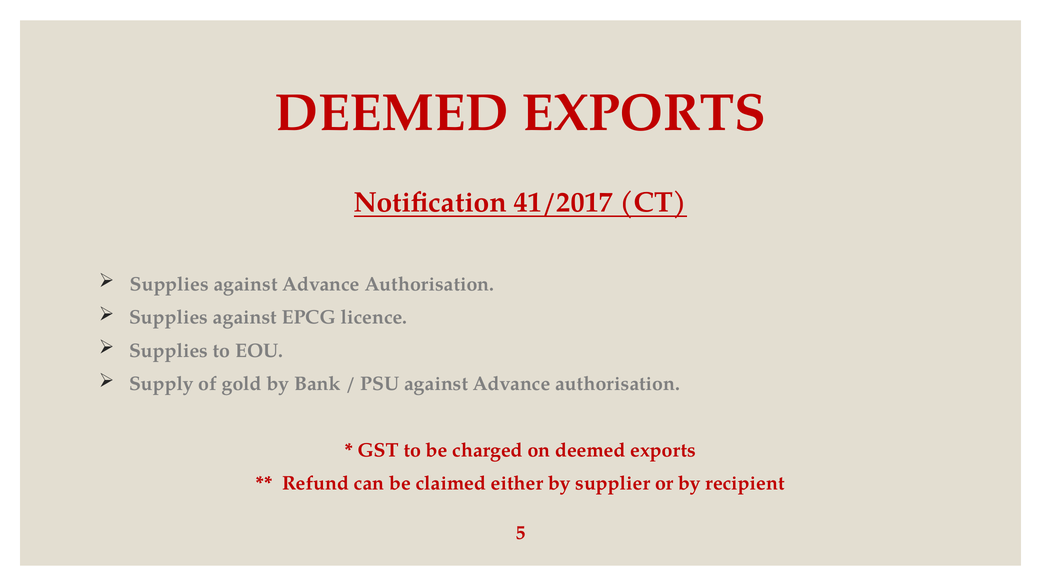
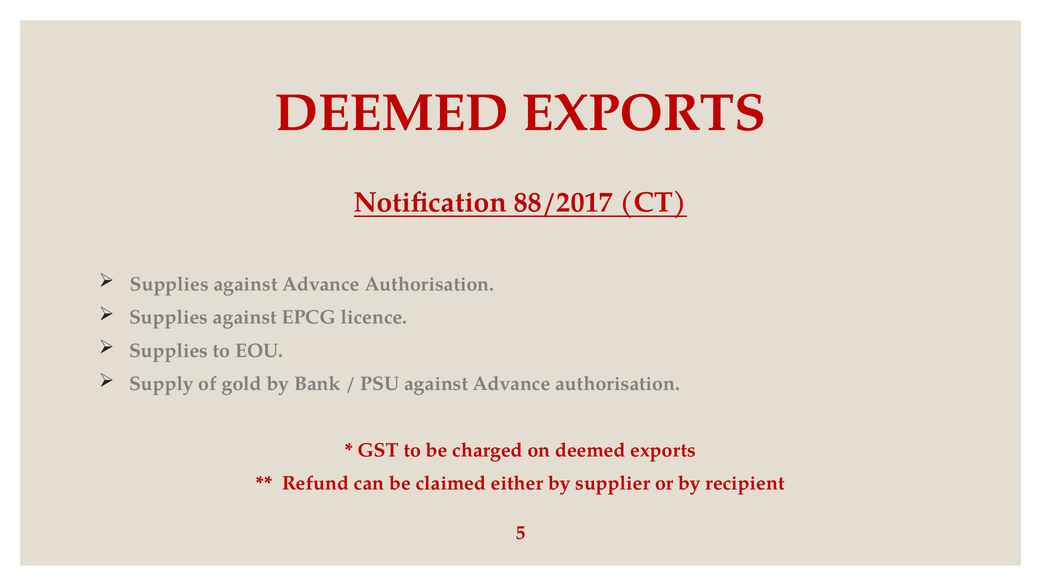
41/2017: 41/2017 -> 88/2017
